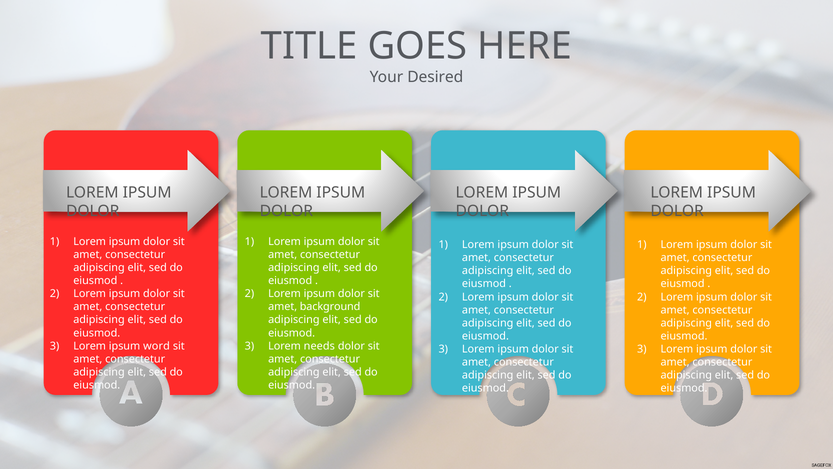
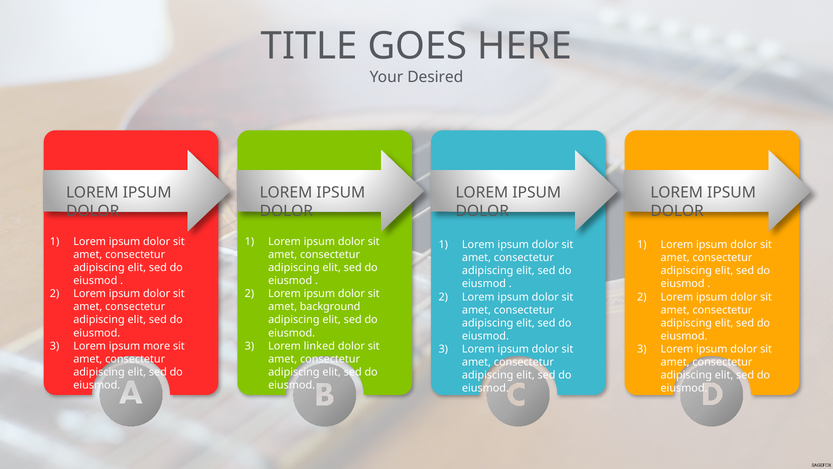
word: word -> more
needs: needs -> linked
